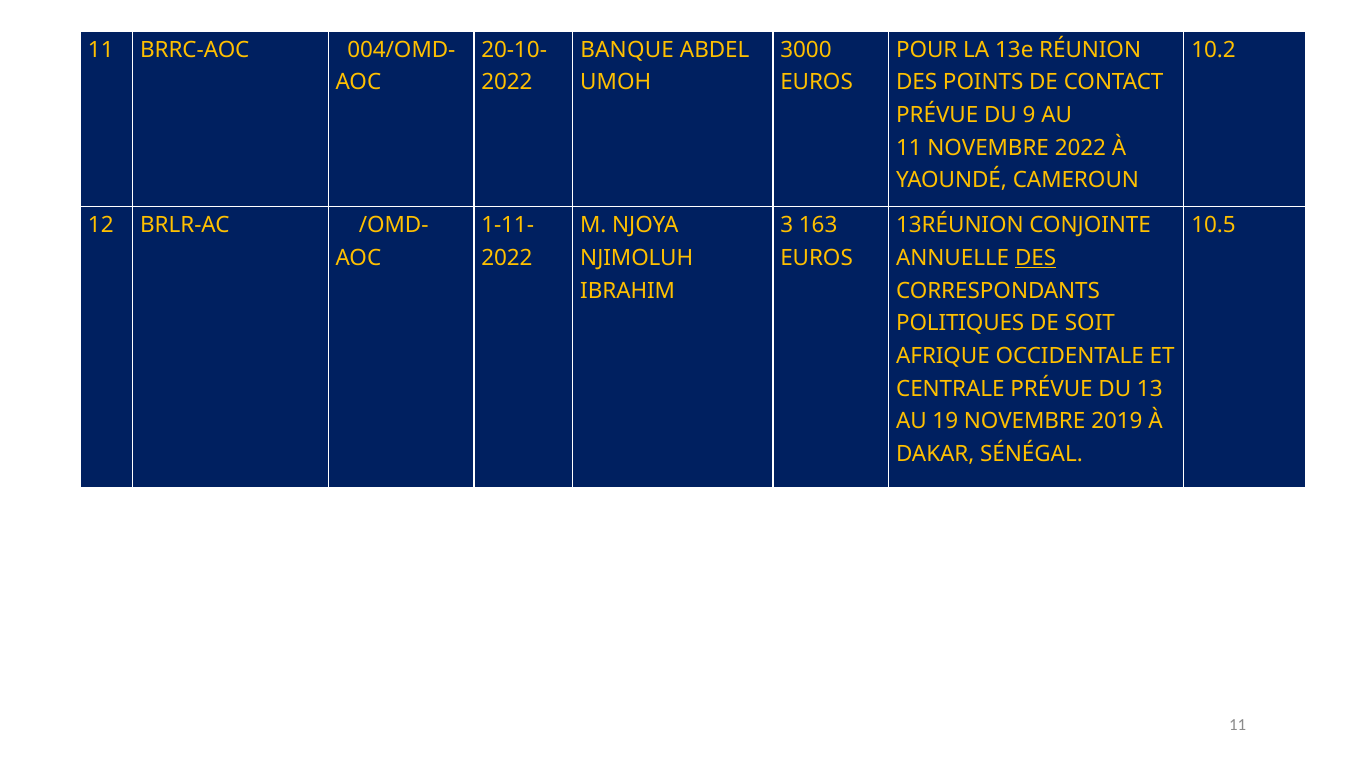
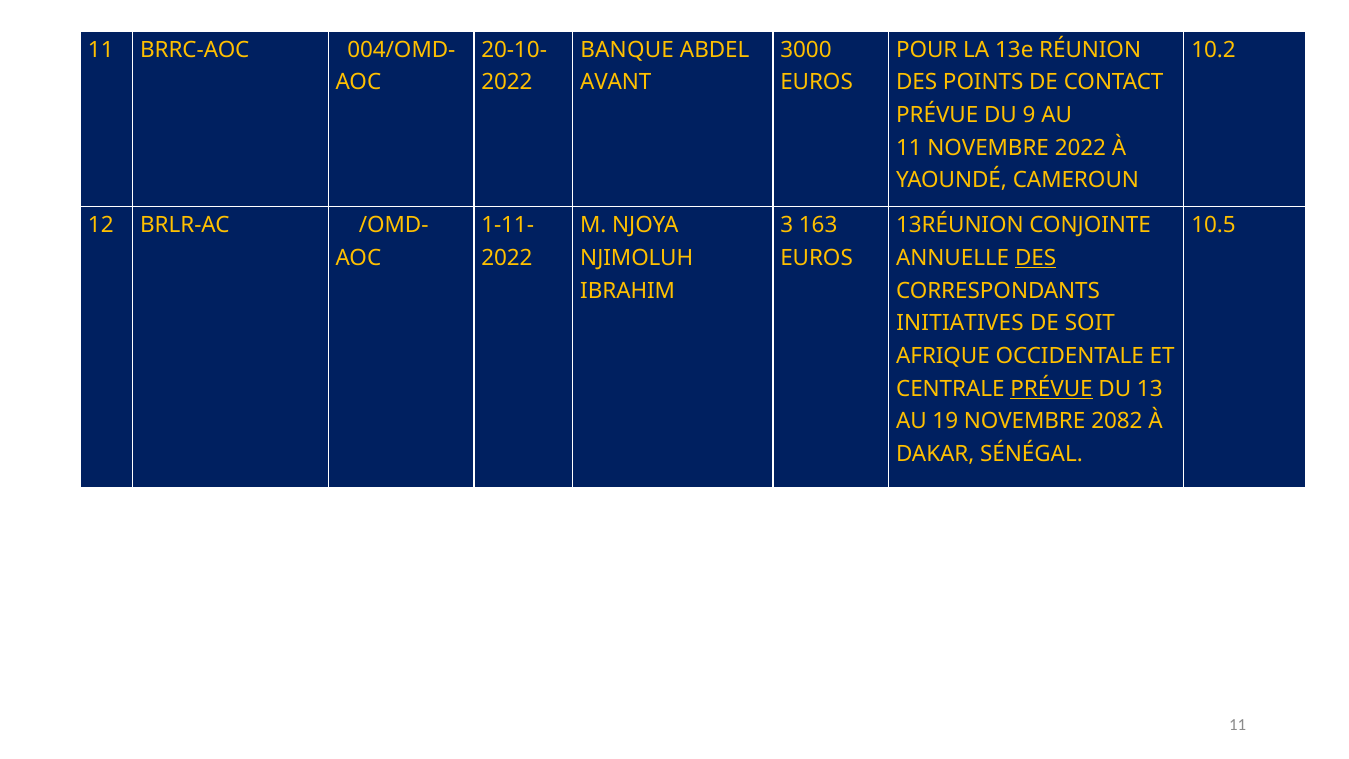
UMOH: UMOH -> AVANT
POLITIQUES: POLITIQUES -> INITIATIVES
PRÉVUE at (1052, 389) underline: none -> present
2019: 2019 -> 2082
